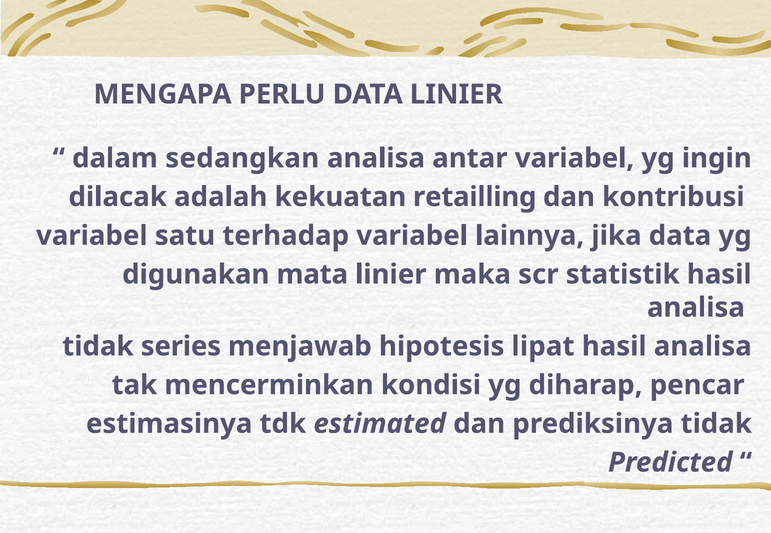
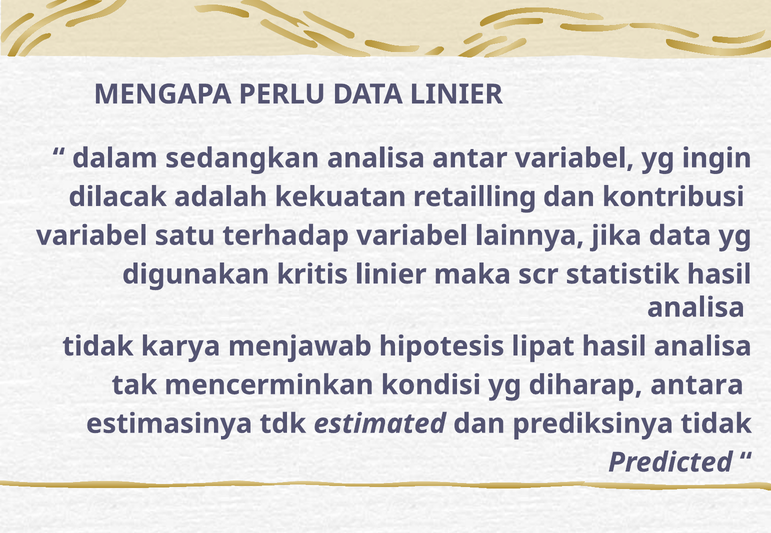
mata: mata -> kritis
series: series -> karya
pencar: pencar -> antara
